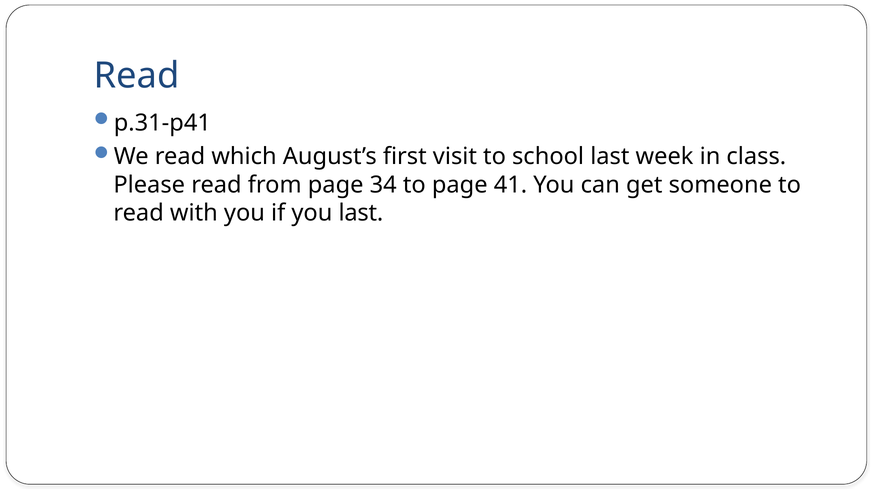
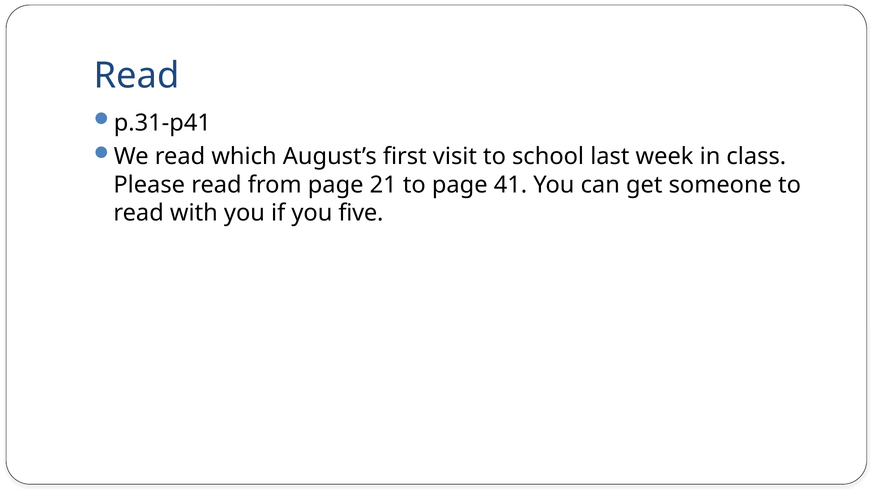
34: 34 -> 21
you last: last -> five
